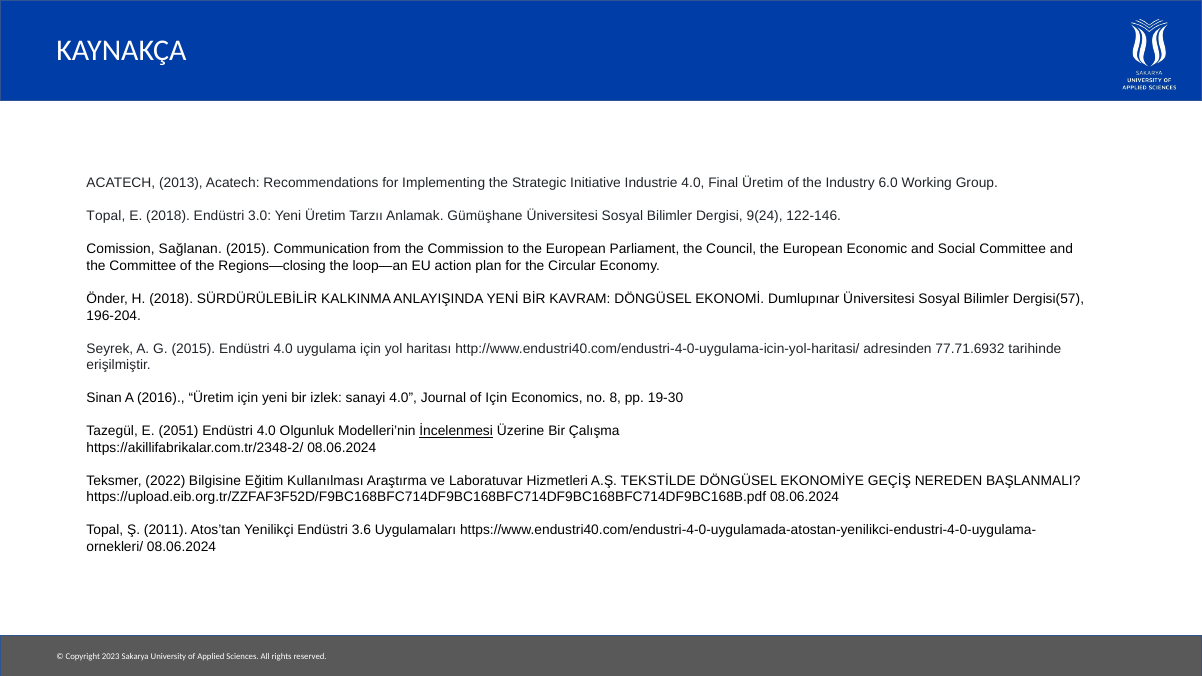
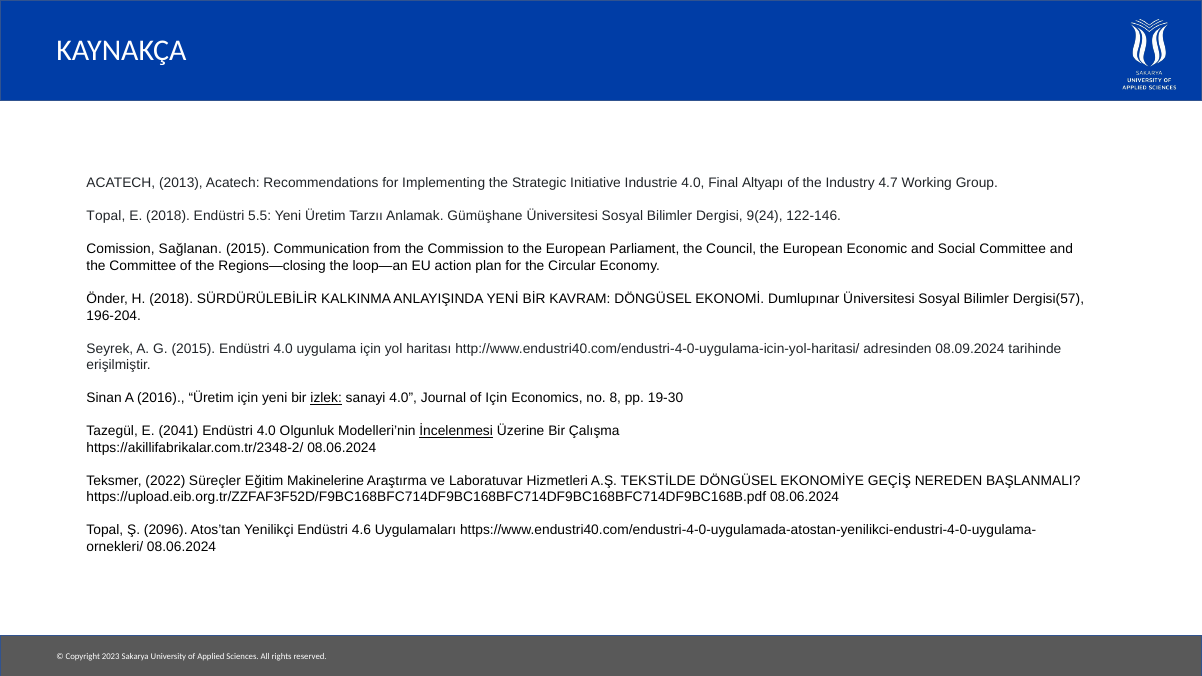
Final Üretim: Üretim -> Altyapı
6.0: 6.0 -> 4.7
3.0: 3.0 -> 5.5
77.71.6932: 77.71.6932 -> 08.09.2024
izlek underline: none -> present
2051: 2051 -> 2041
Bilgisine: Bilgisine -> Süreçler
Kullanılması: Kullanılması -> Makinelerine
2011: 2011 -> 2096
3.6: 3.6 -> 4.6
